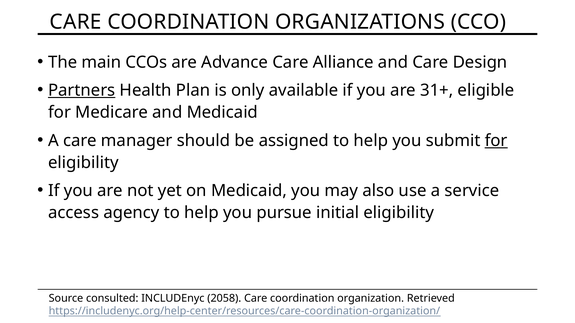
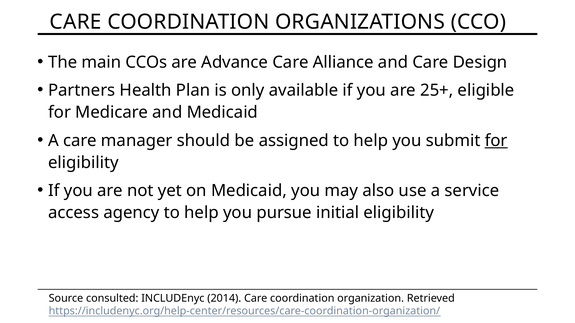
Partners underline: present -> none
31+: 31+ -> 25+
2058: 2058 -> 2014
